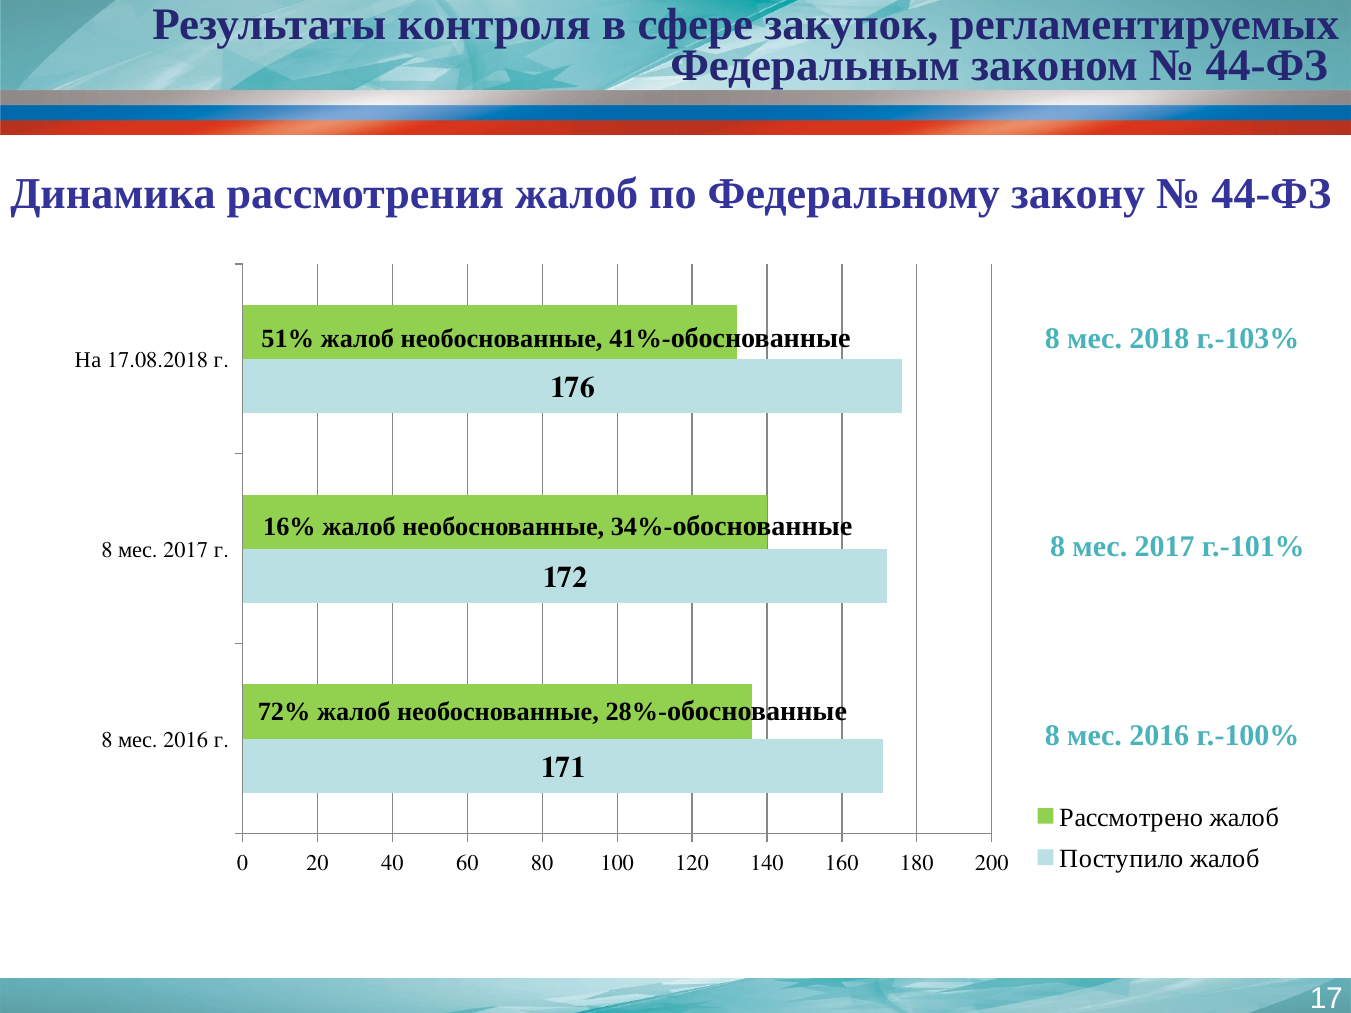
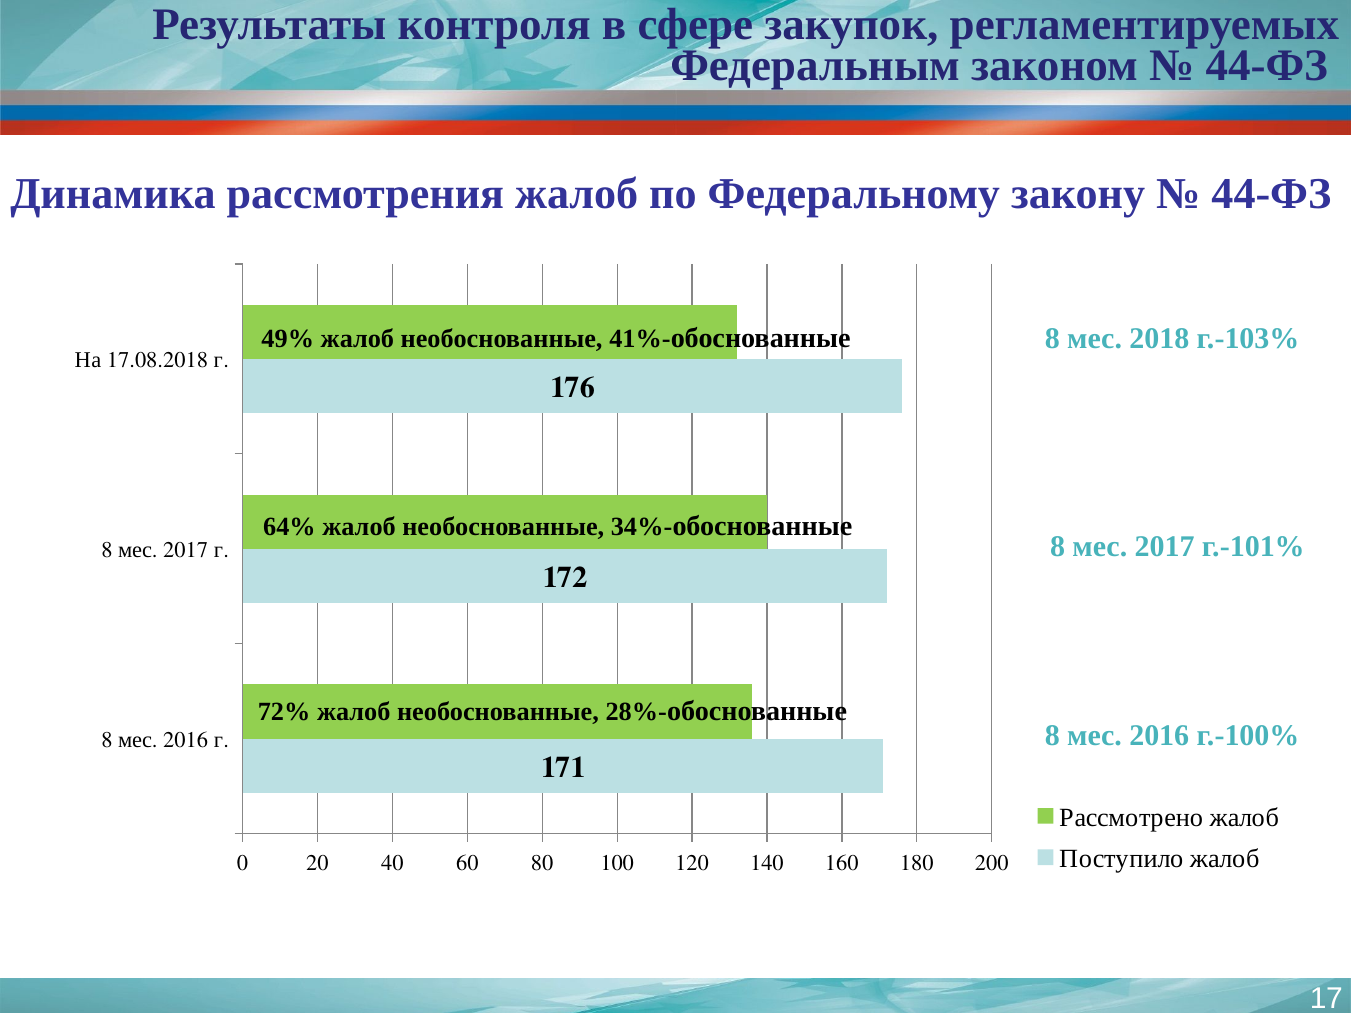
51%: 51% -> 49%
16%: 16% -> 64%
